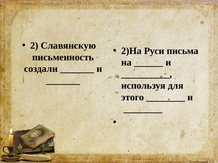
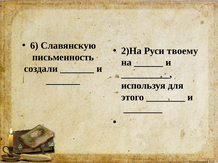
2: 2 -> 6
письма: письма -> твоему
